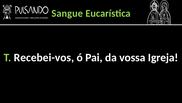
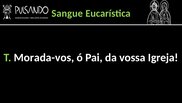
Recebei-vos: Recebei-vos -> Morada-vos
